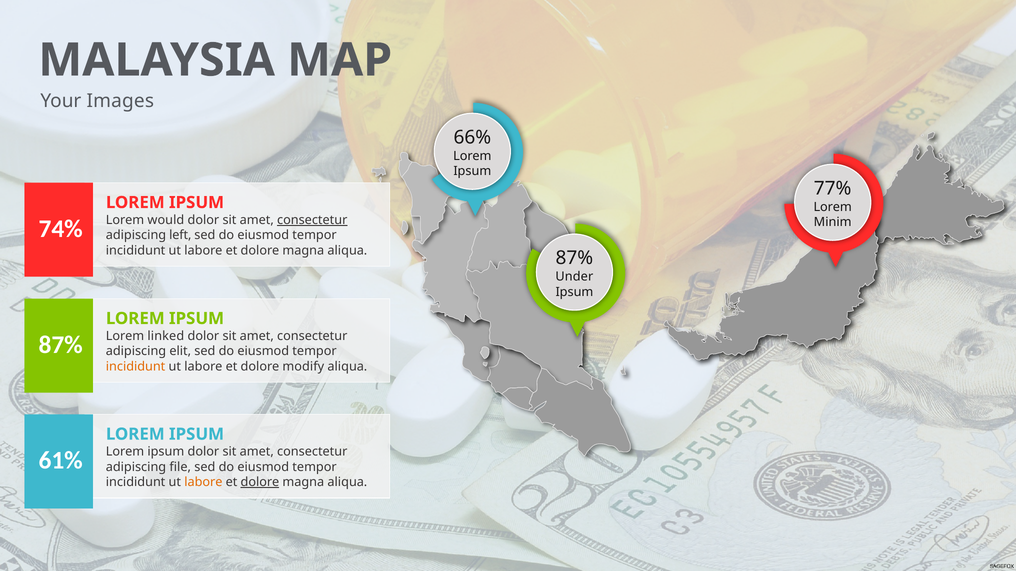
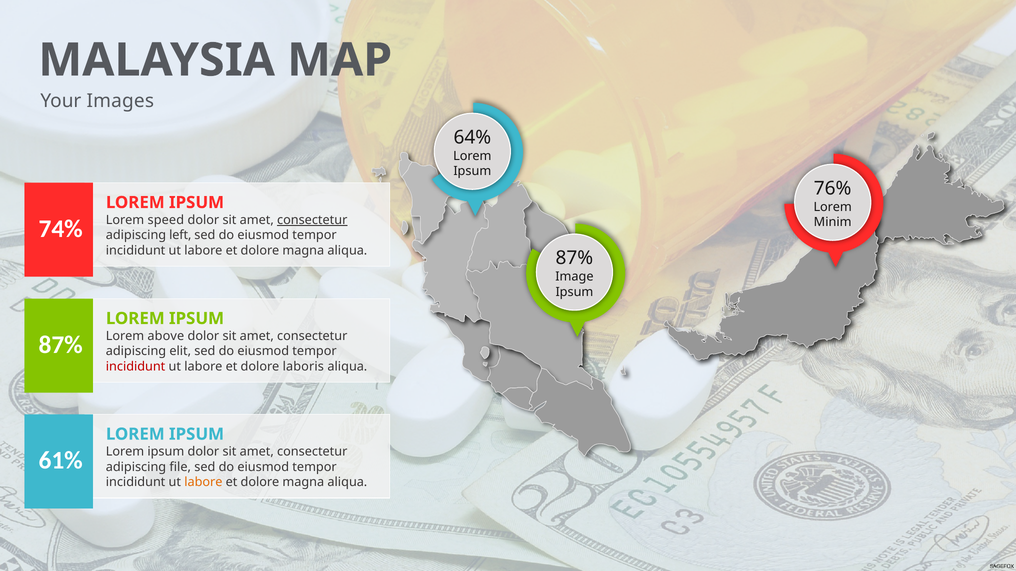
66%: 66% -> 64%
77%: 77% -> 76%
would: would -> speed
Under: Under -> Image
linked: linked -> above
incididunt at (136, 367) colour: orange -> red
modify: modify -> laboris
dolore at (260, 482) underline: present -> none
